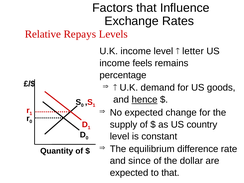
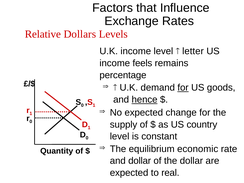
Repays: Repays -> Dollars
for at (183, 88) underline: none -> present
difference: difference -> economic
and since: since -> dollar
to that: that -> real
